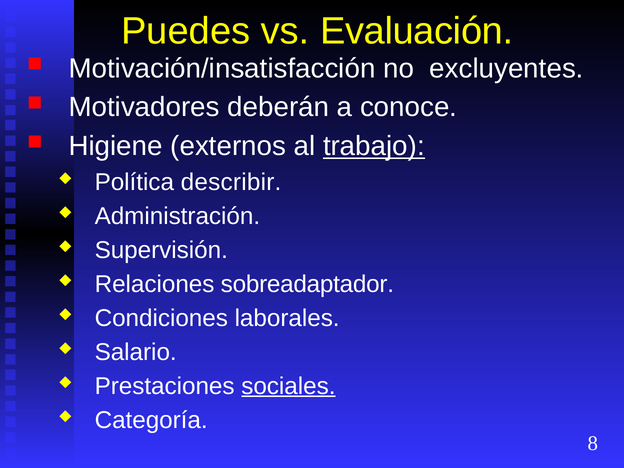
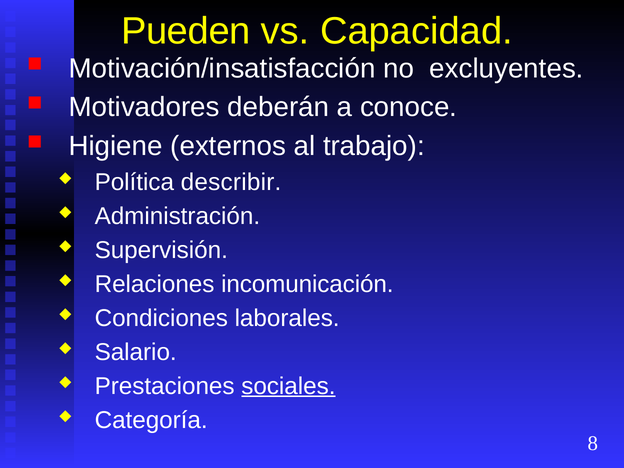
Puedes: Puedes -> Pueden
Evaluación: Evaluación -> Capacidad
trabajo underline: present -> none
sobreadaptador: sobreadaptador -> incomunicación
